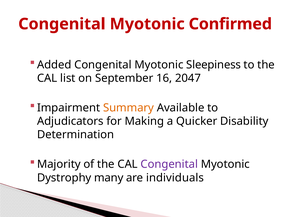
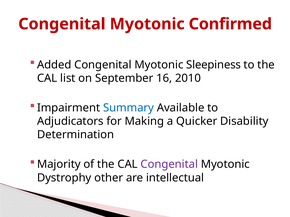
2047: 2047 -> 2010
Summary colour: orange -> blue
many: many -> other
individuals: individuals -> intellectual
